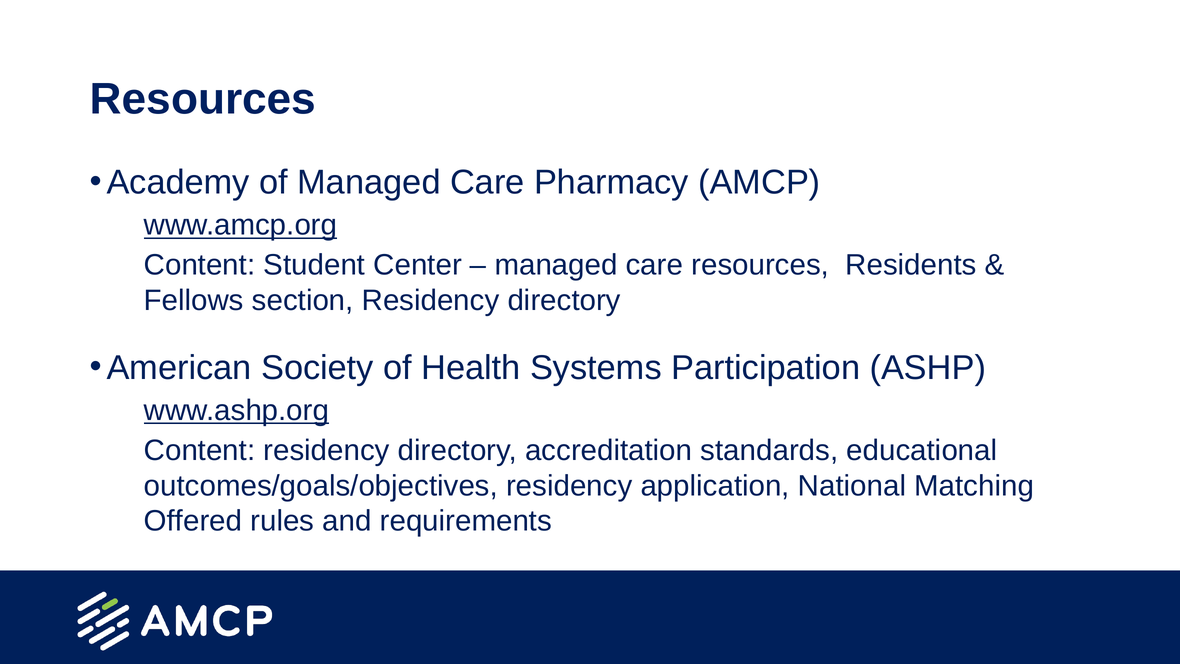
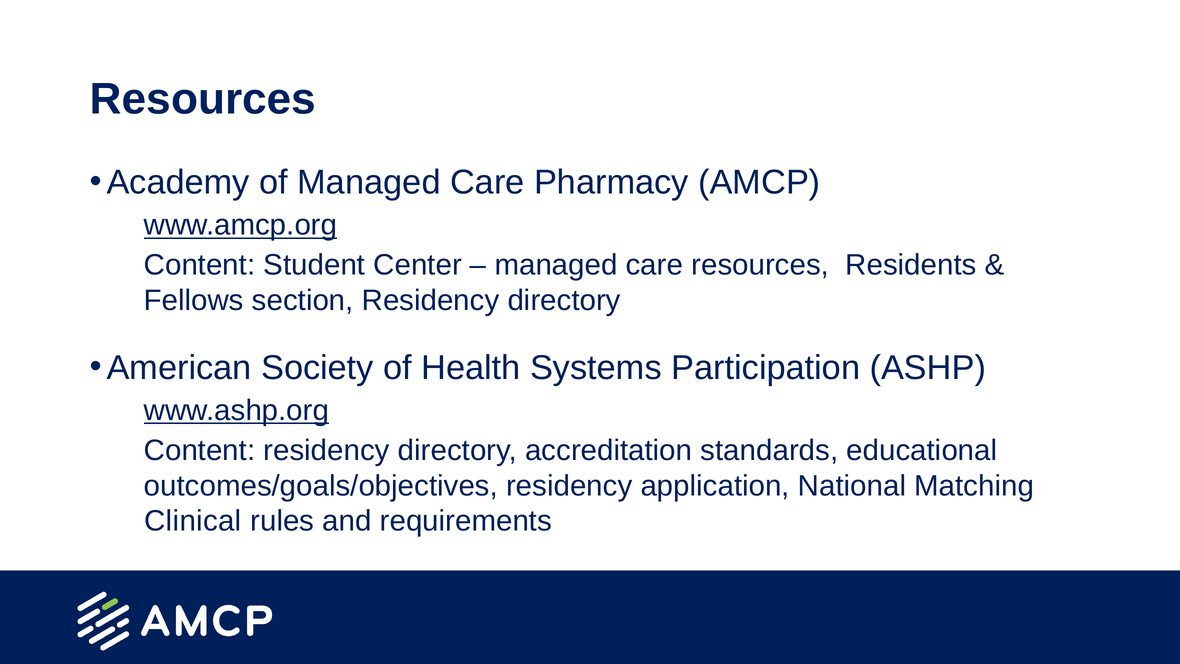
Offered: Offered -> Clinical
